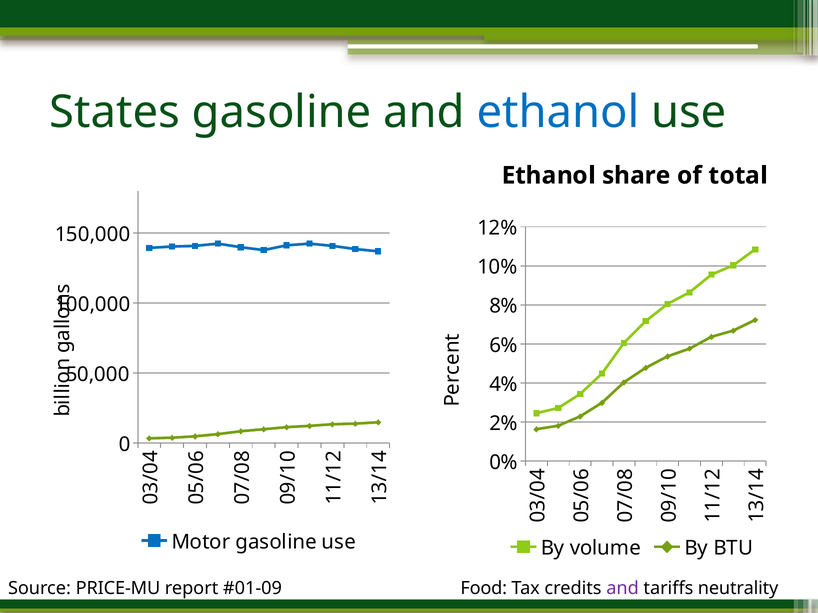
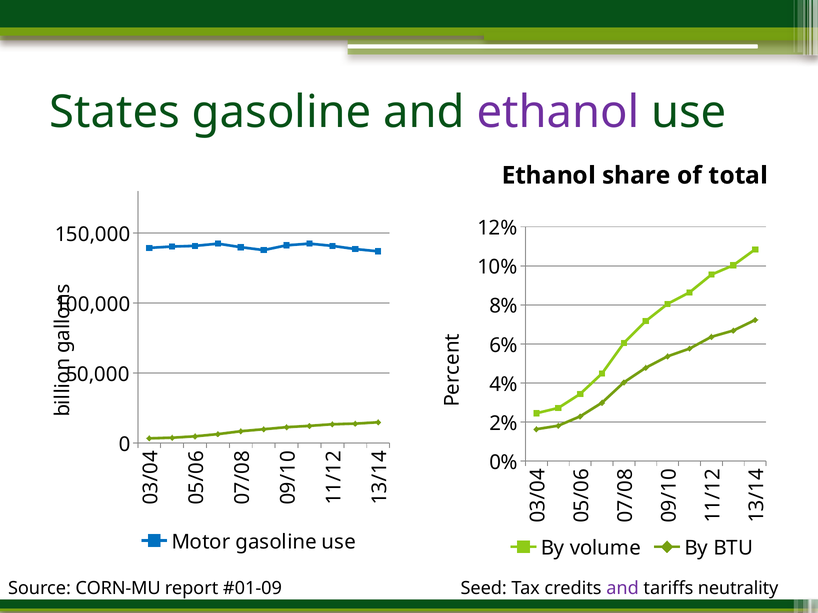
ethanol at (558, 112) colour: blue -> purple
PRICE-MU: PRICE-MU -> CORN-MU
Food: Food -> Seed
